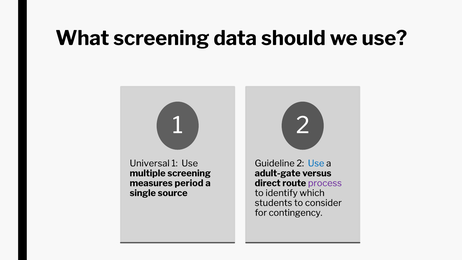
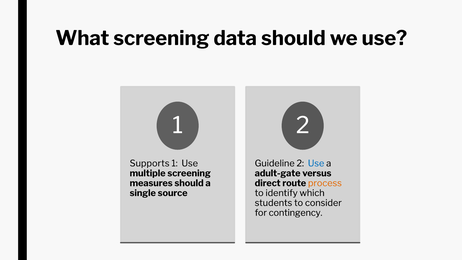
Universal: Universal -> Supports
measures period: period -> should
process colour: purple -> orange
